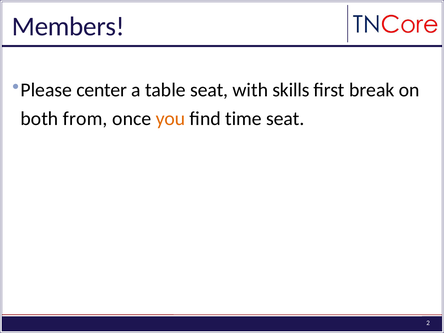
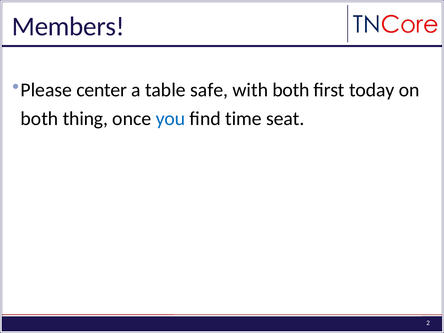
table seat: seat -> safe
with skills: skills -> both
break: break -> today
from: from -> thing
you colour: orange -> blue
